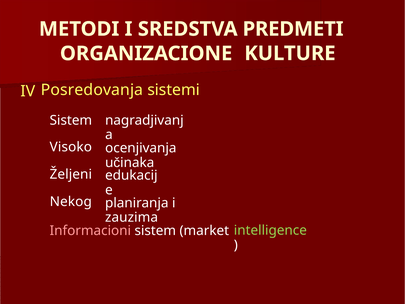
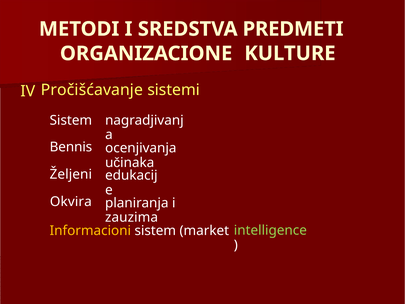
Posredovanja: Posredovanja -> Pročišćavanje
Visoko: Visoko -> Bennis
Nekog: Nekog -> Okvira
Informacioni colour: pink -> yellow
